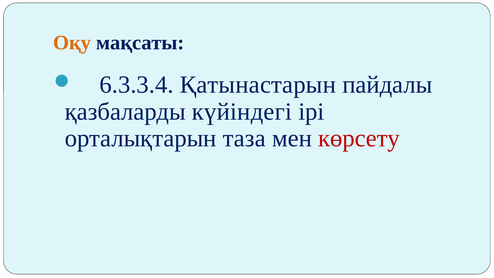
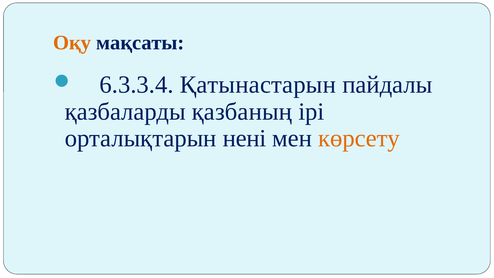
күйіндегі: күйіндегі -> қазбаның
таза: таза -> нені
көрсету colour: red -> orange
